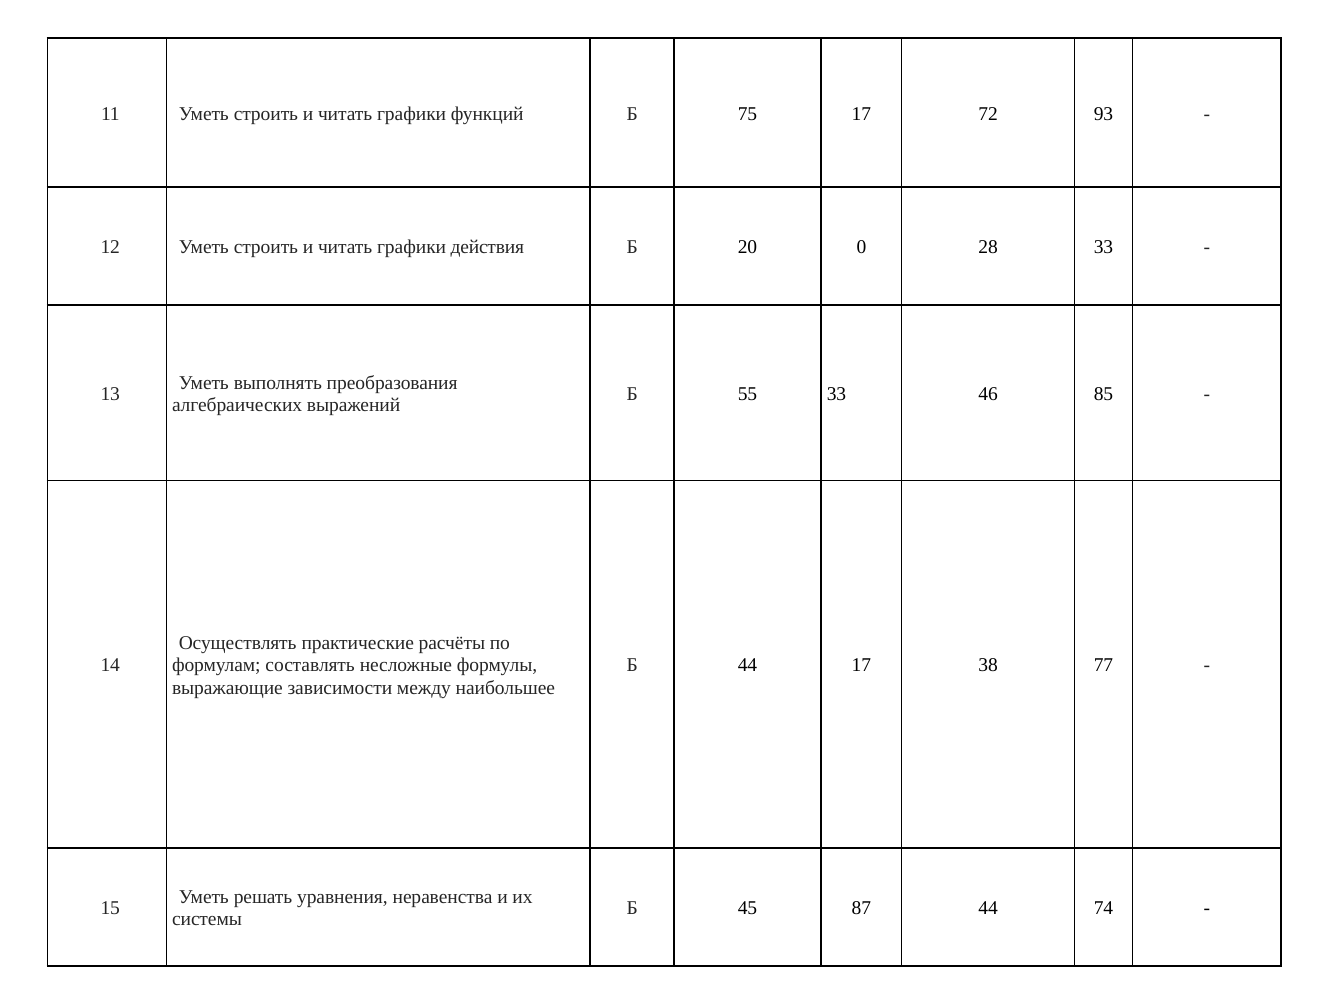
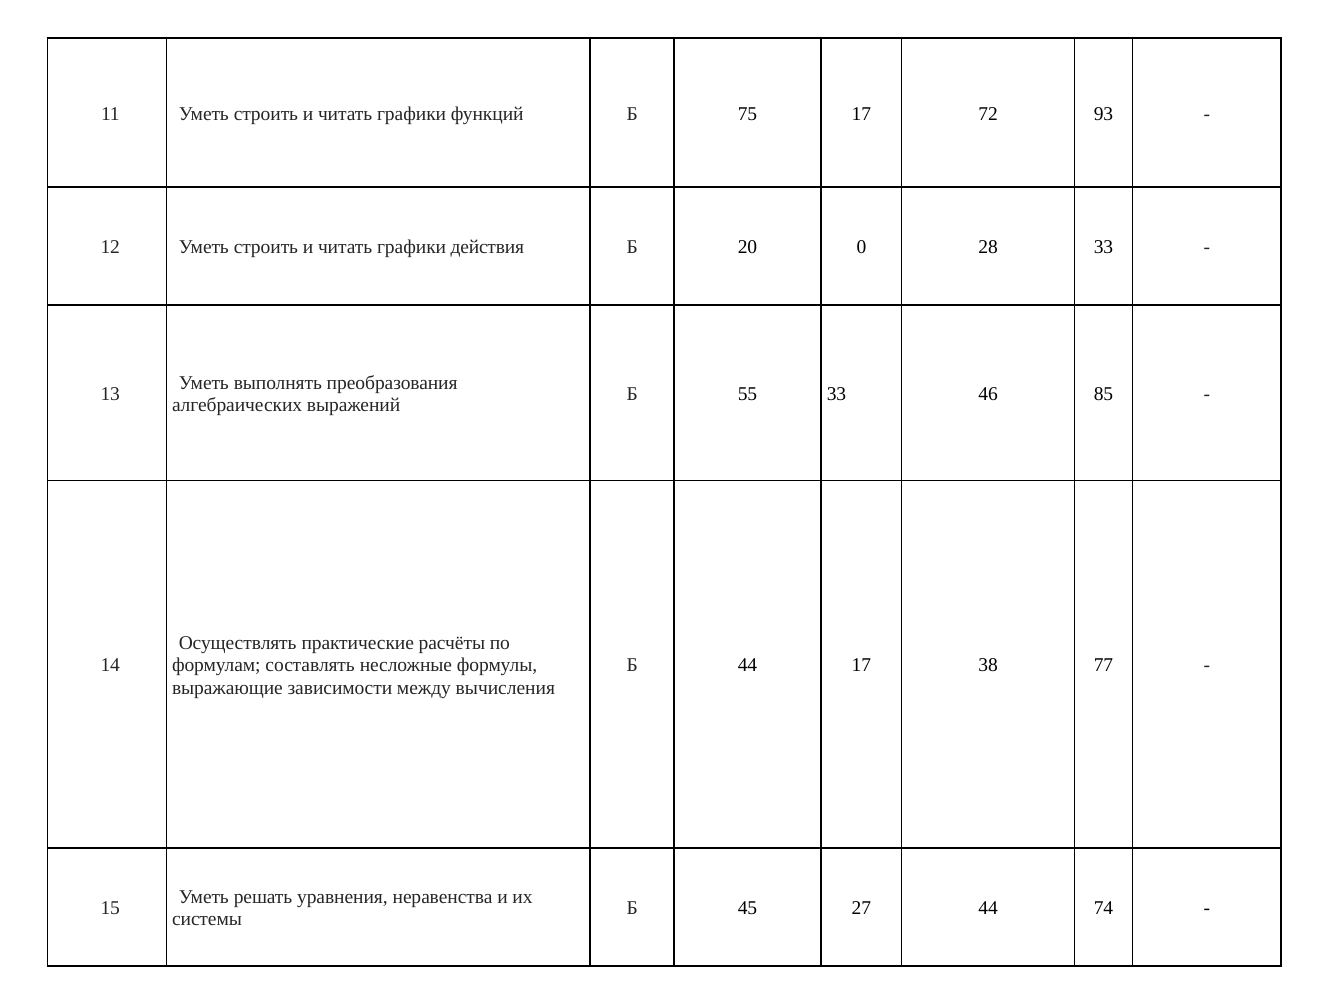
наибольшее: наибольшее -> вычисления
87: 87 -> 27
